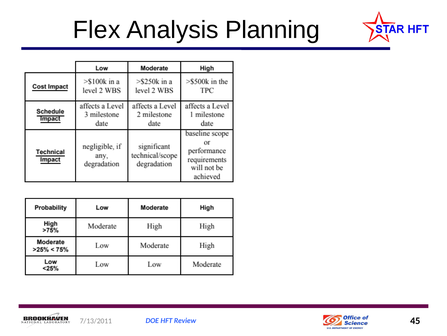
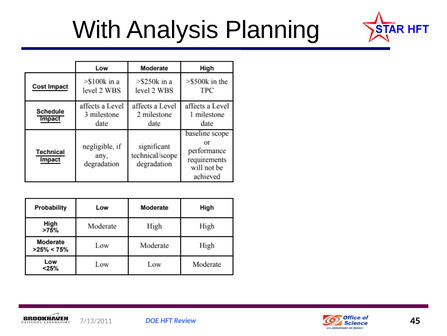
Flex: Flex -> With
